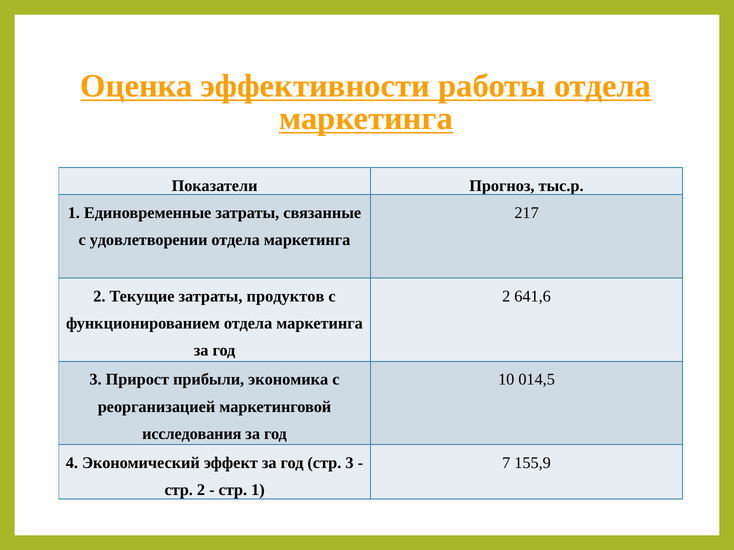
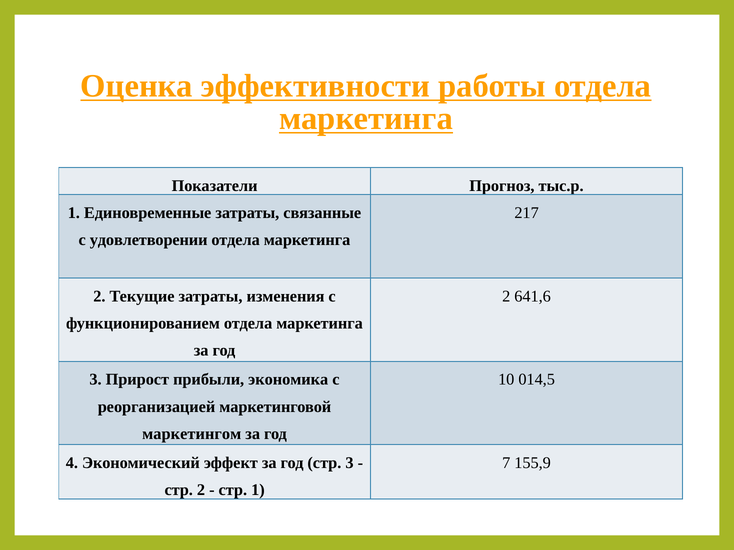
продуктов: продуктов -> изменения
исследования: исследования -> маркетингом
